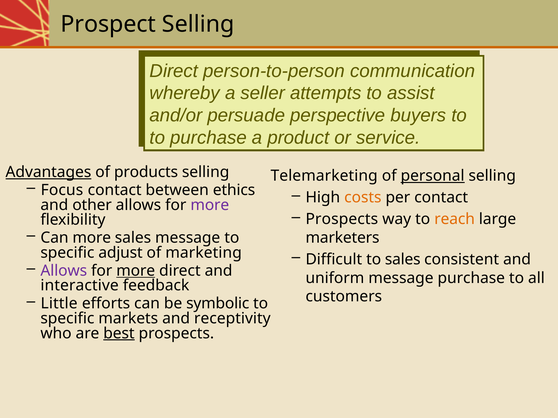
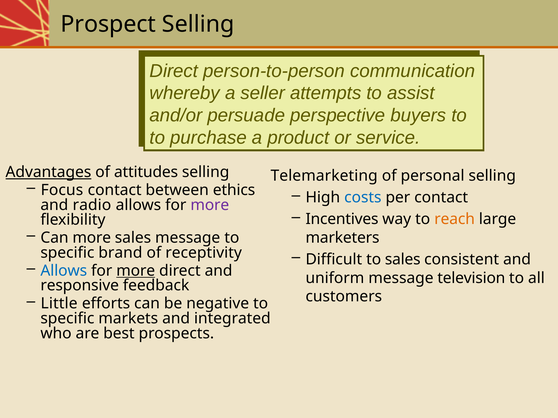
products: products -> attitudes
personal underline: present -> none
costs colour: orange -> blue
other: other -> radio
Prospects at (342, 219): Prospects -> Incentives
adjust: adjust -> brand
marketing: marketing -> receptivity
Allows at (64, 271) colour: purple -> blue
message purchase: purchase -> television
interactive: interactive -> responsive
symbolic: symbolic -> negative
receptivity: receptivity -> integrated
best underline: present -> none
